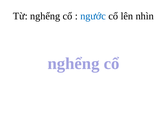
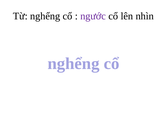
ngước colour: blue -> purple
